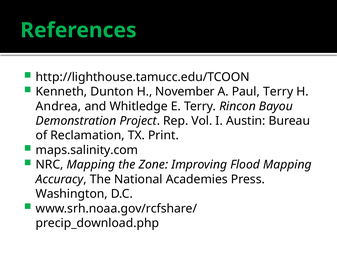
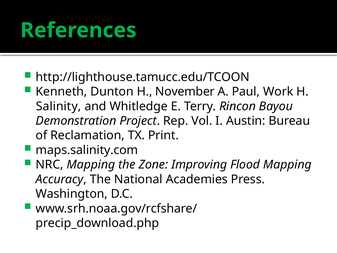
Paul Terry: Terry -> Work
Andrea: Andrea -> Salinity
